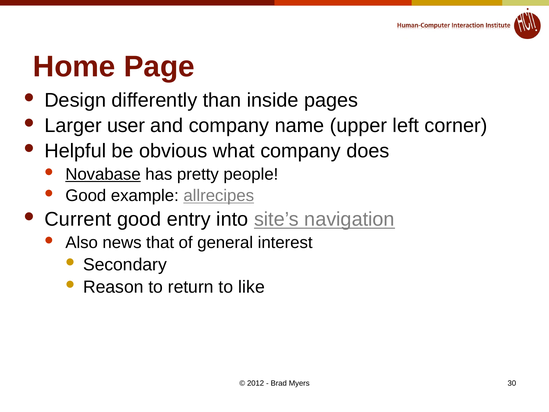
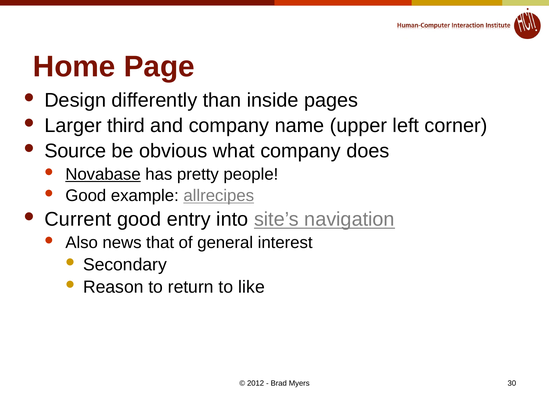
user: user -> third
Helpful: Helpful -> Source
